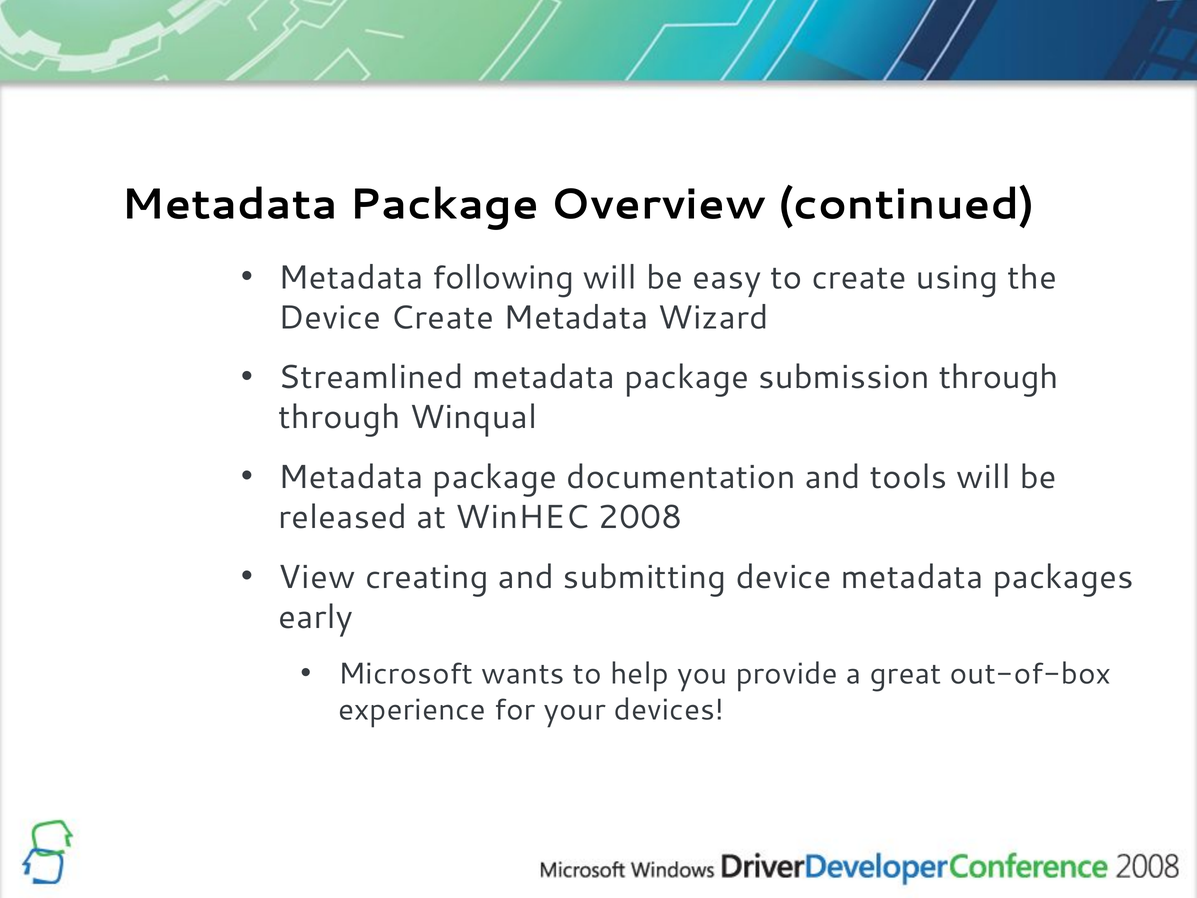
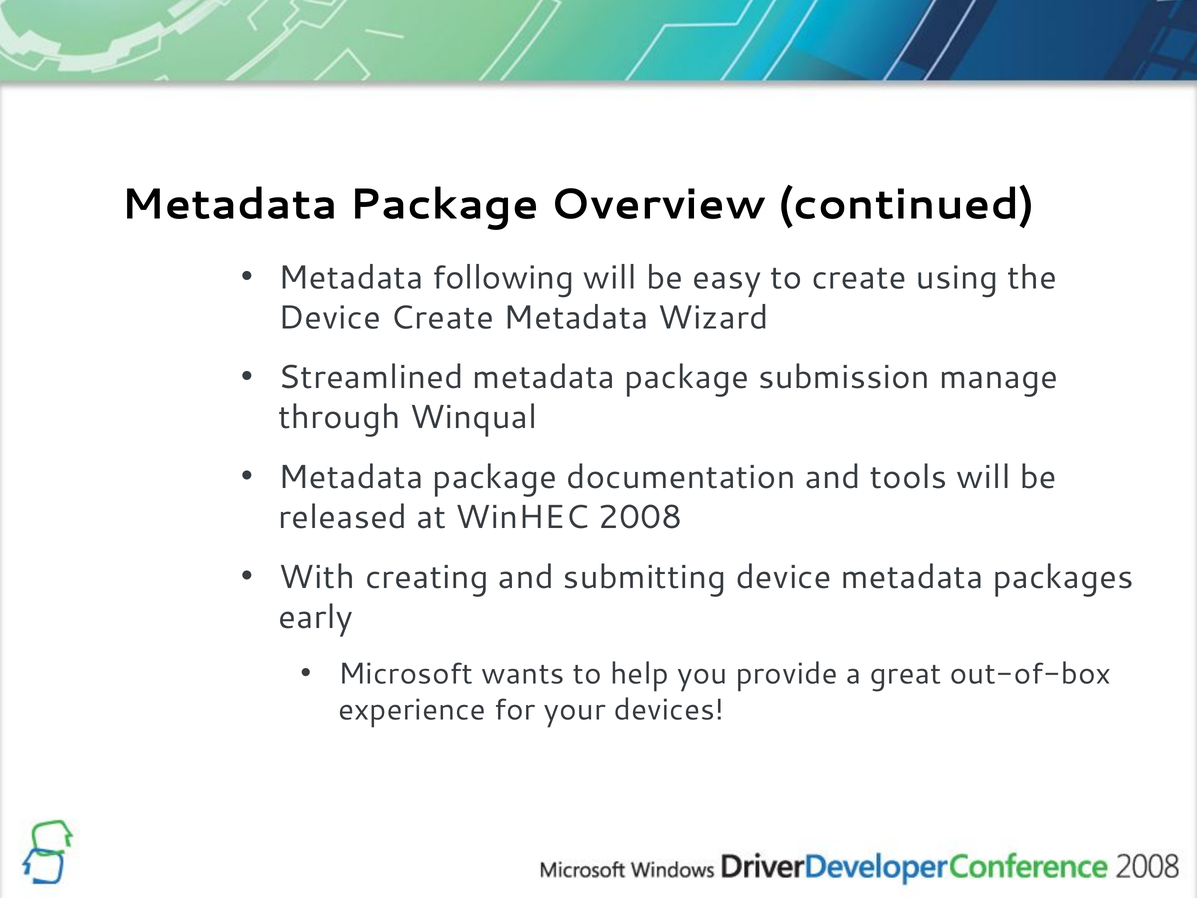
submission through: through -> manage
View: View -> With
